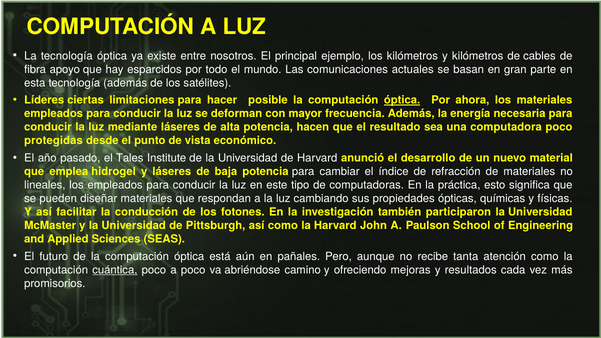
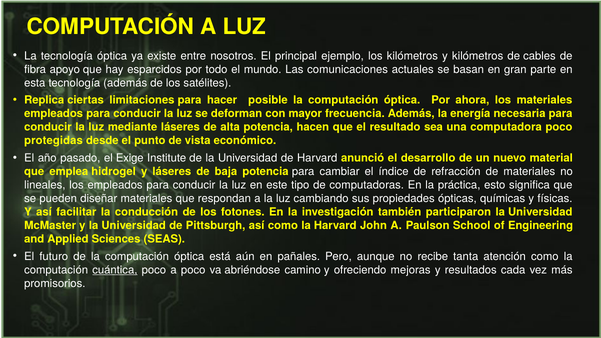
Líderes: Líderes -> Replica
óptica at (402, 100) underline: present -> none
Tales: Tales -> Exige
